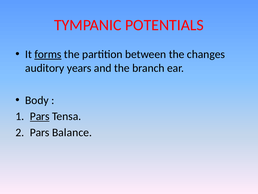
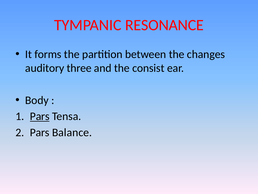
POTENTIALS: POTENTIALS -> RESONANCE
forms underline: present -> none
years: years -> three
branch: branch -> consist
